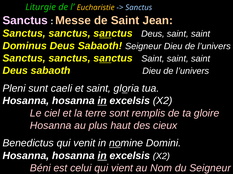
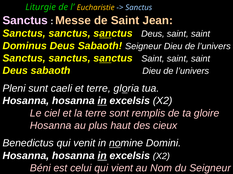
et saint: saint -> terre
